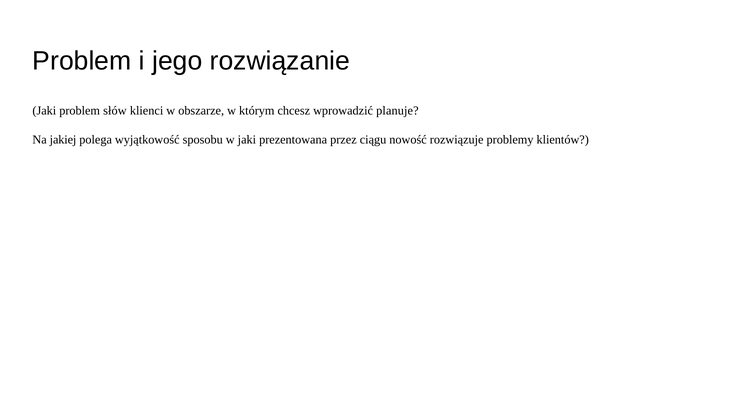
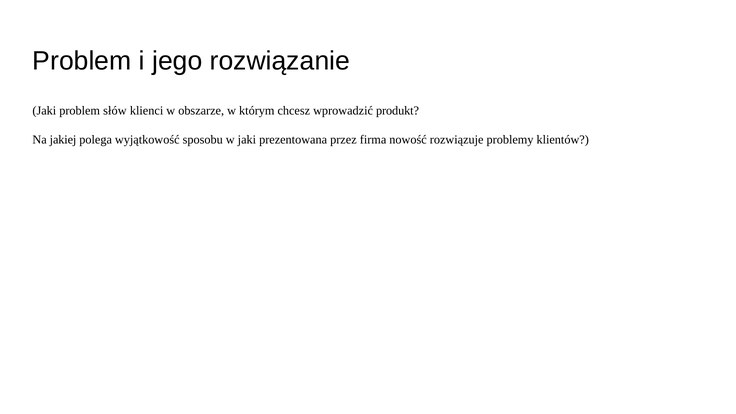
planuje: planuje -> produkt
ciągu: ciągu -> firma
